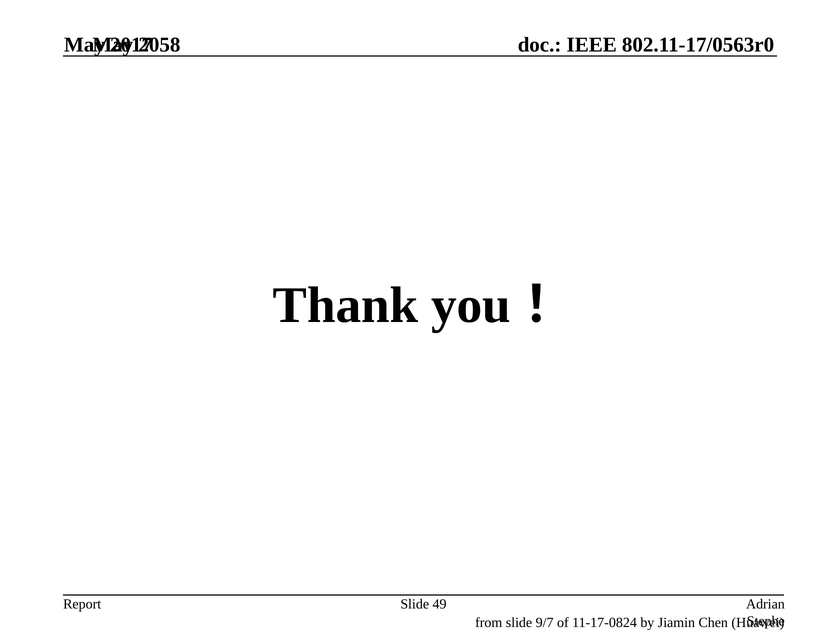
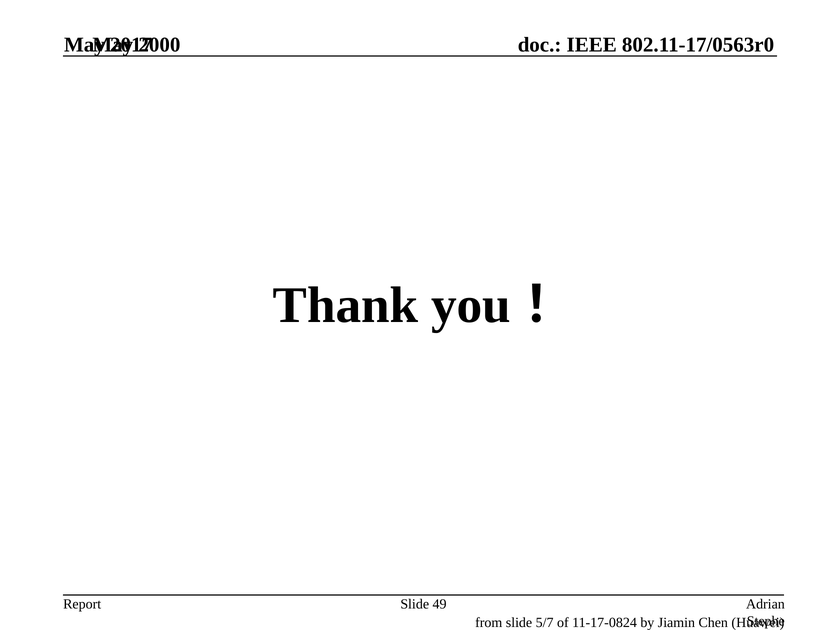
2058: 2058 -> 2000
9/7: 9/7 -> 5/7
